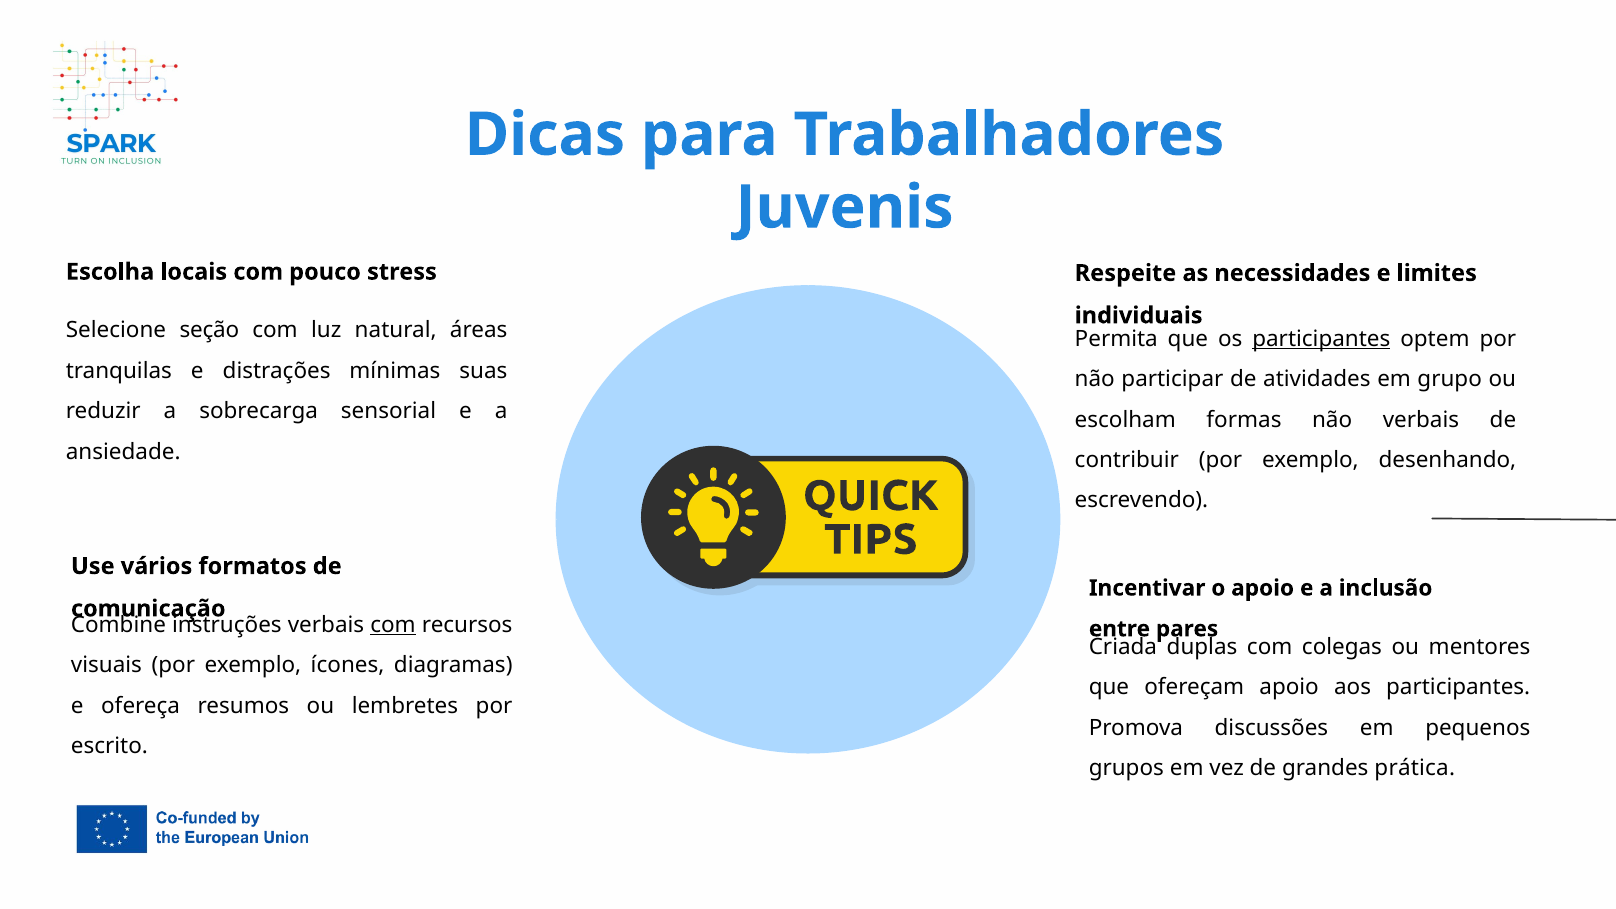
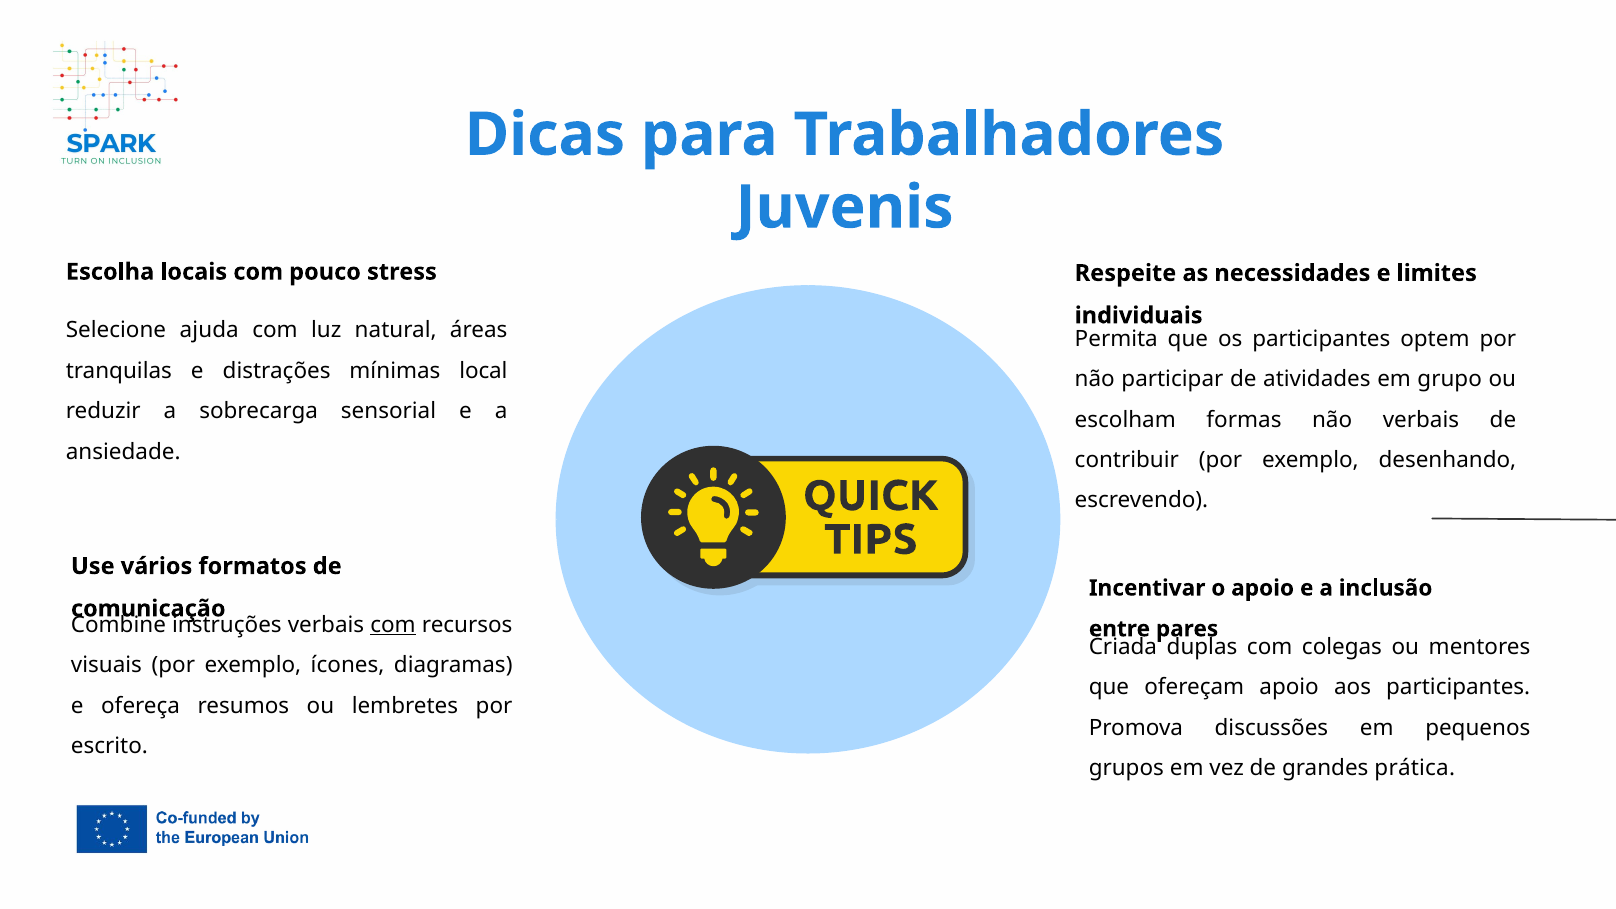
seção: seção -> ajuda
participantes at (1321, 339) underline: present -> none
suas: suas -> local
